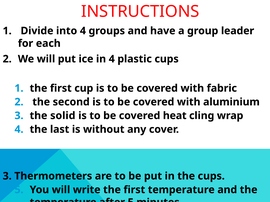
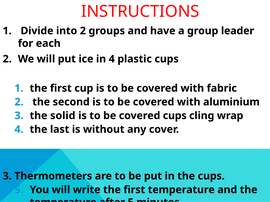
into 4: 4 -> 2
covered heat: heat -> cups
